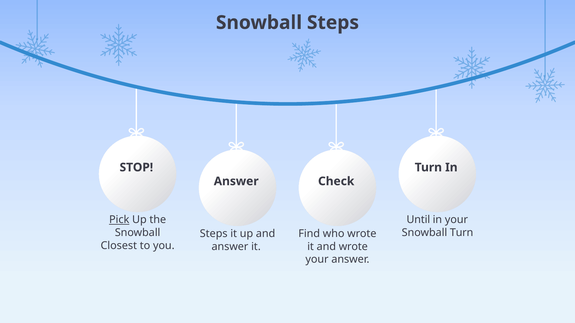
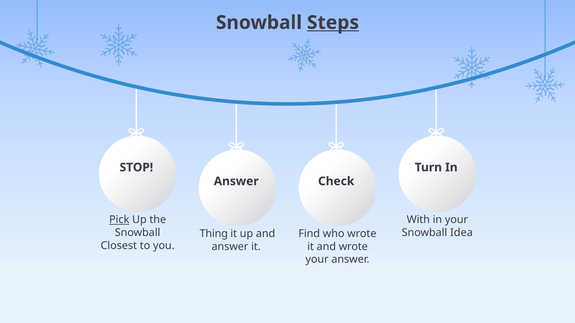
Steps at (333, 23) underline: none -> present
Until: Until -> With
Snowball Turn: Turn -> Idea
Steps at (214, 234): Steps -> Thing
